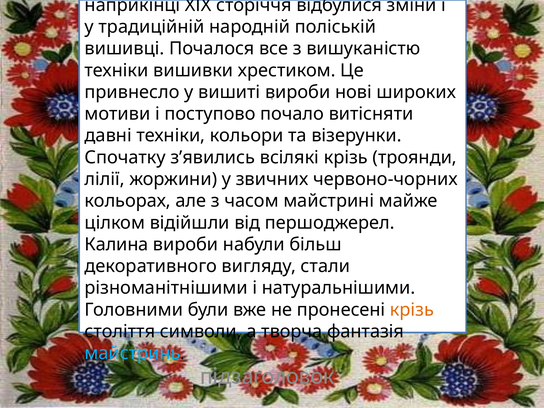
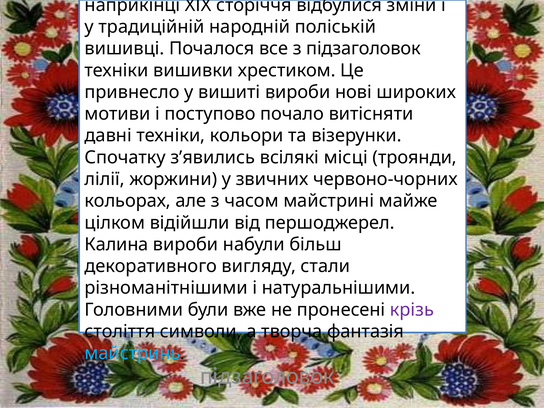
з вишуканістю: вишуканістю -> підзаголовок
всілякі крізь: крізь -> місці
крізь at (412, 310) colour: orange -> purple
